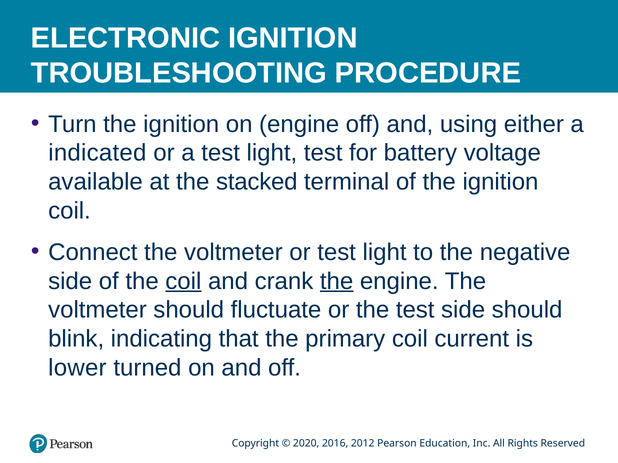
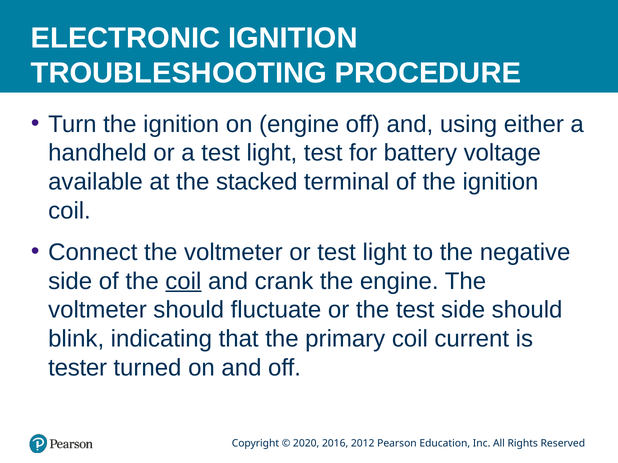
indicated: indicated -> handheld
the at (337, 281) underline: present -> none
lower: lower -> tester
